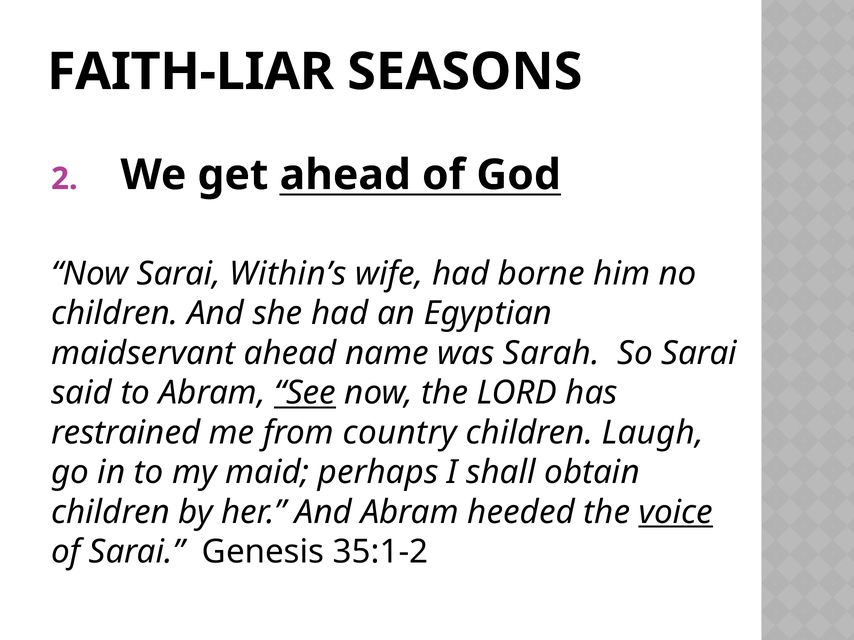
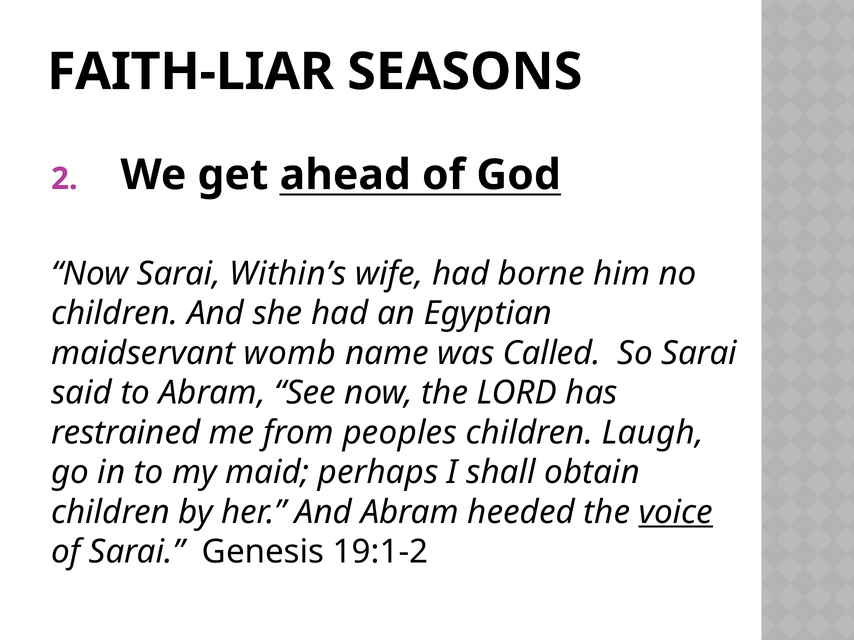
maidservant ahead: ahead -> womb
Sarah: Sarah -> Called
See underline: present -> none
country: country -> peoples
35:1-2: 35:1-2 -> 19:1-2
